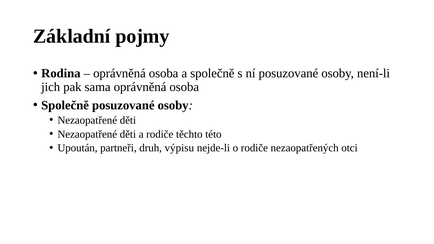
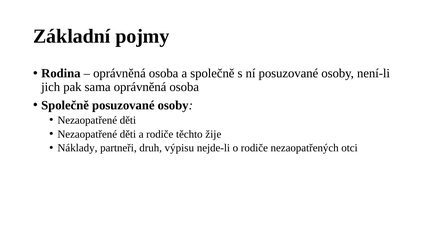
této: této -> žije
Upoután: Upoután -> Náklady
